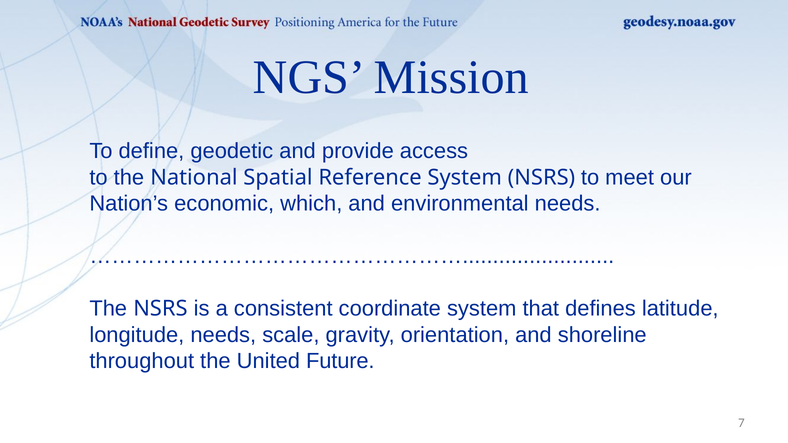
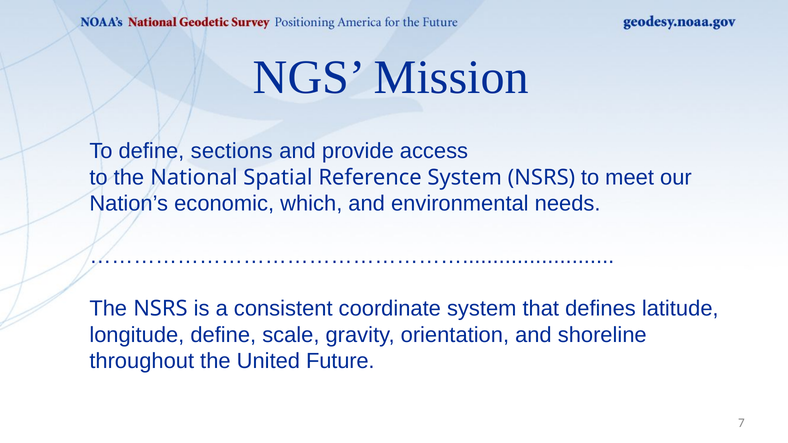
geodetic: geodetic -> sections
longitude needs: needs -> define
